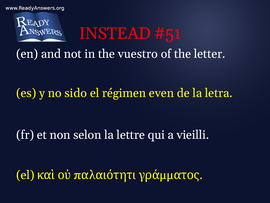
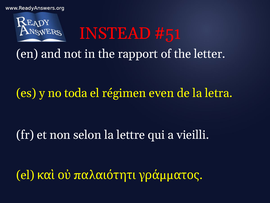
vuestro: vuestro -> rapport
sido: sido -> toda
